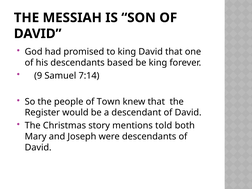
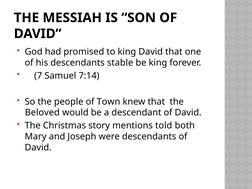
based: based -> stable
9: 9 -> 7
Register: Register -> Beloved
